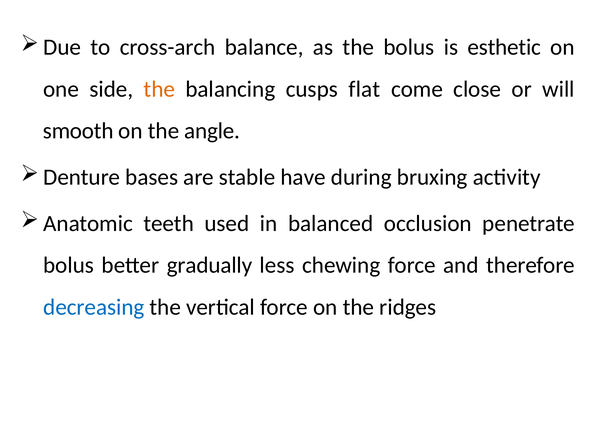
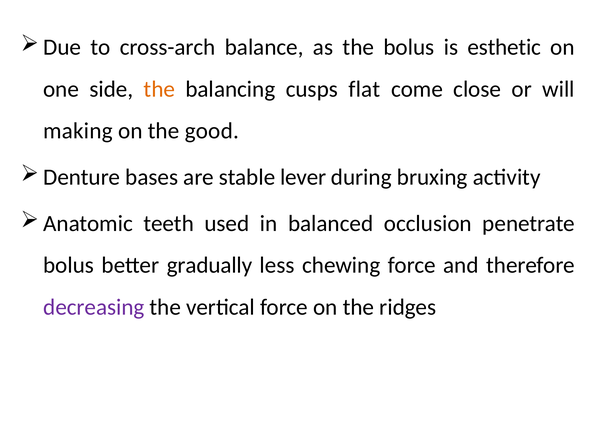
smooth: smooth -> making
angle: angle -> good
have: have -> lever
decreasing colour: blue -> purple
